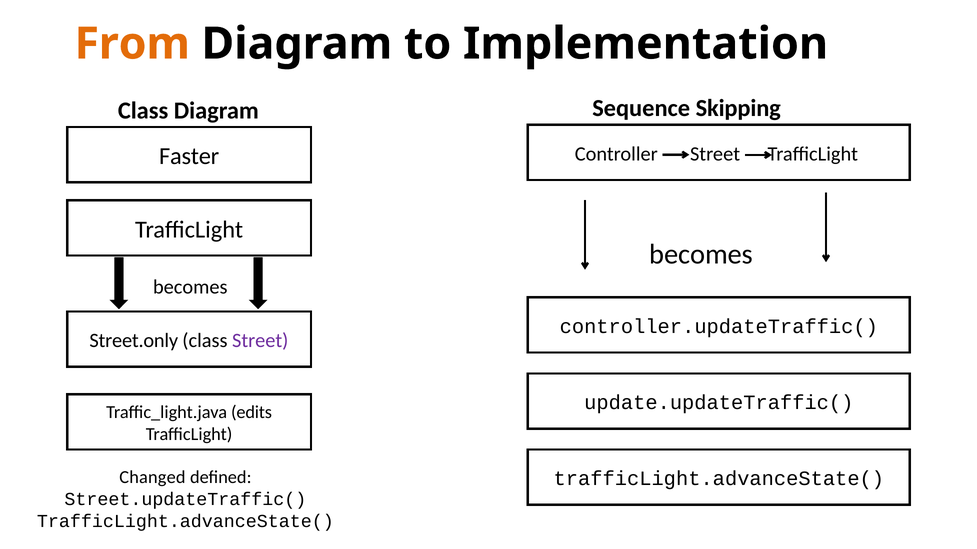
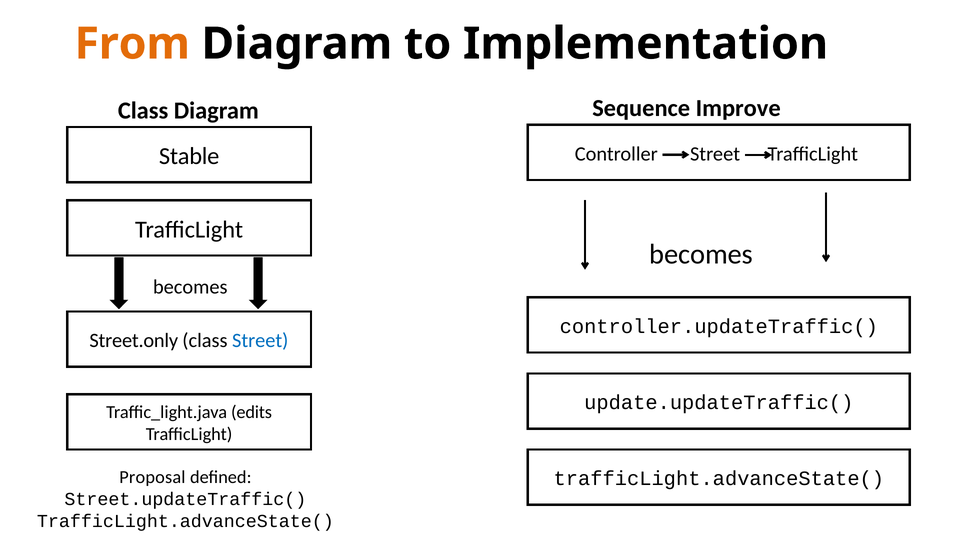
Skipping: Skipping -> Improve
Faster: Faster -> Stable
Street at (260, 341) colour: purple -> blue
Changed: Changed -> Proposal
